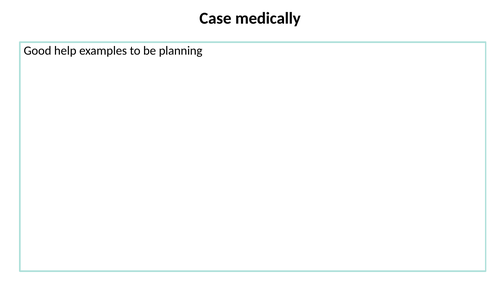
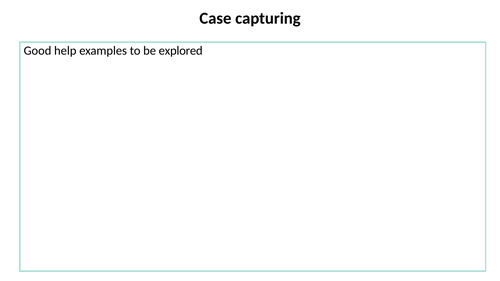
medically: medically -> capturing
planning: planning -> explored
